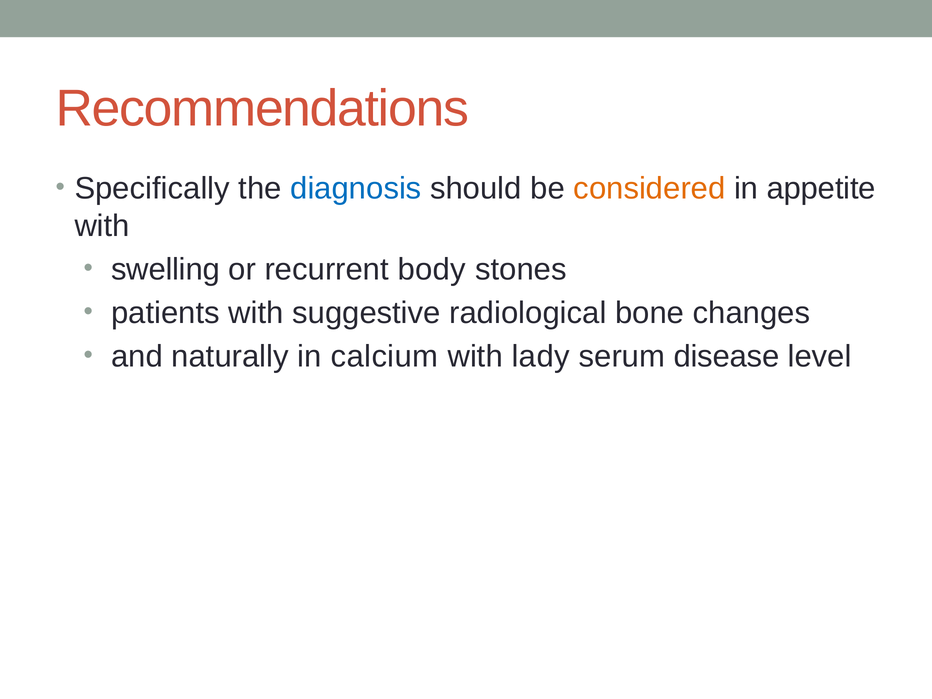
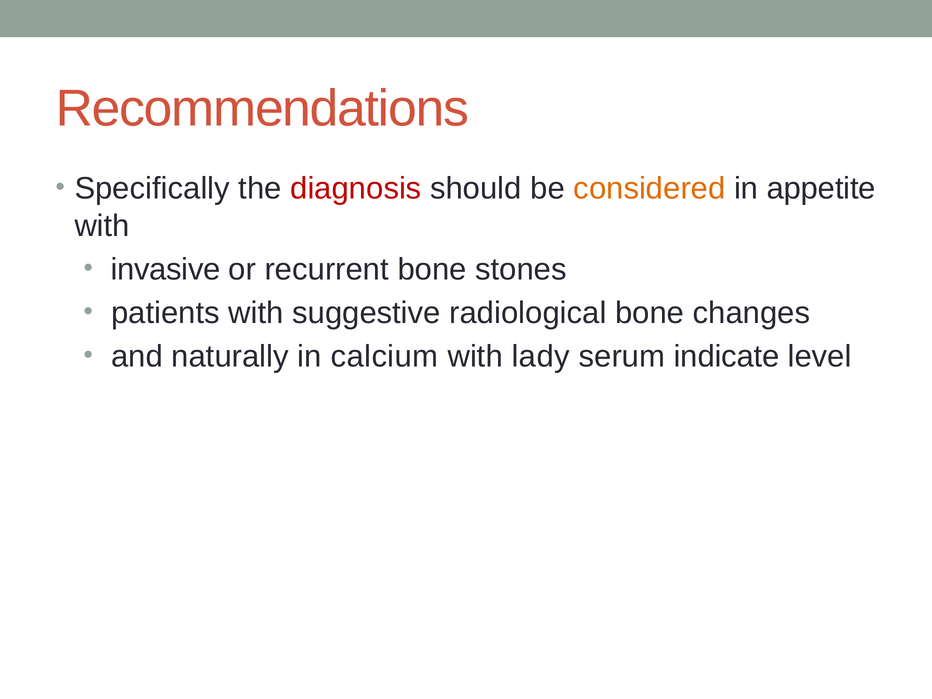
diagnosis colour: blue -> red
swelling: swelling -> invasive
recurrent body: body -> bone
disease: disease -> indicate
